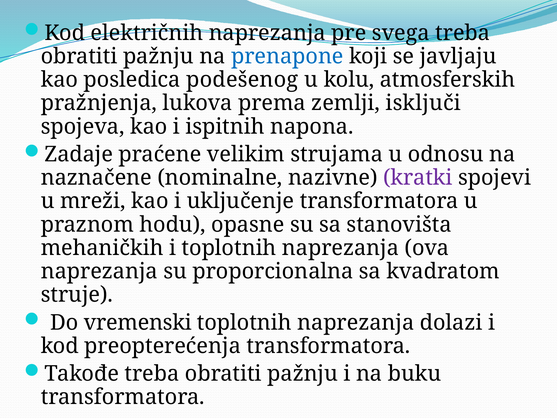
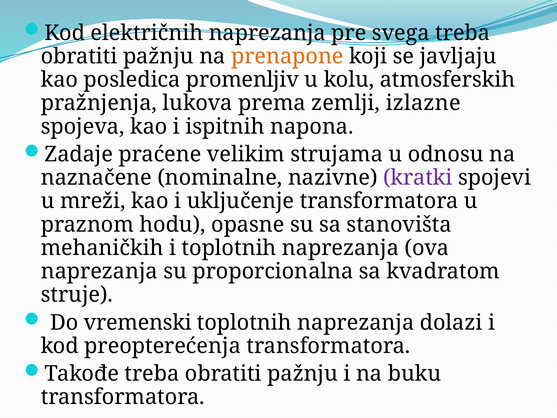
prenapone colour: blue -> orange
podešenog: podešenog -> promenljiv
isključi: isključi -> izlazne
